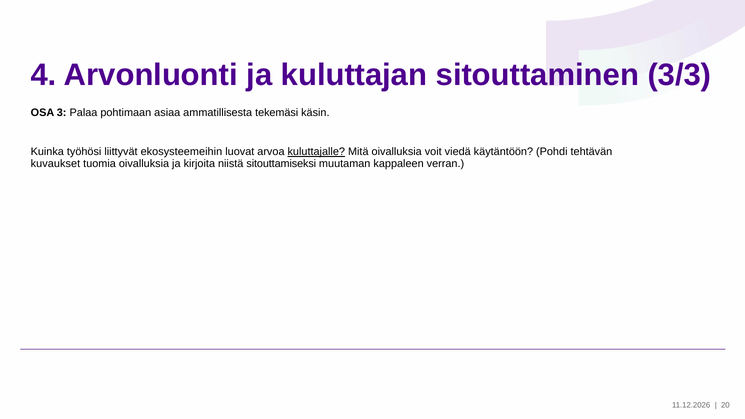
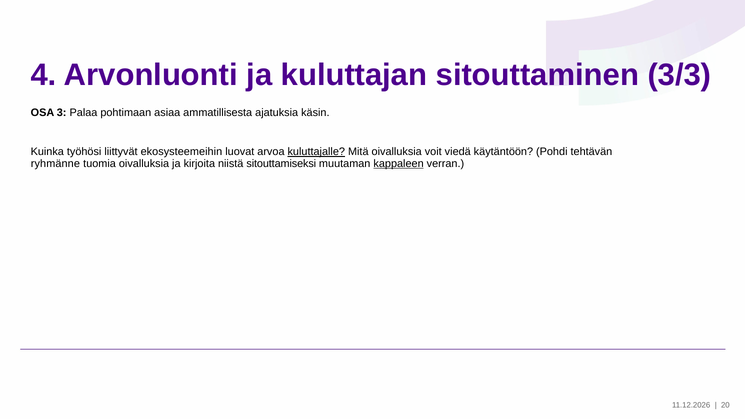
tekemäsi: tekemäsi -> ajatuksia
kuvaukset: kuvaukset -> ryhmänne
kappaleen underline: none -> present
